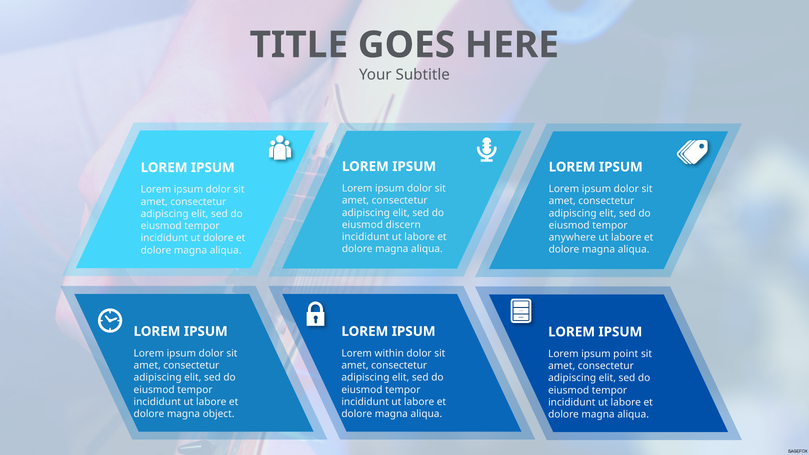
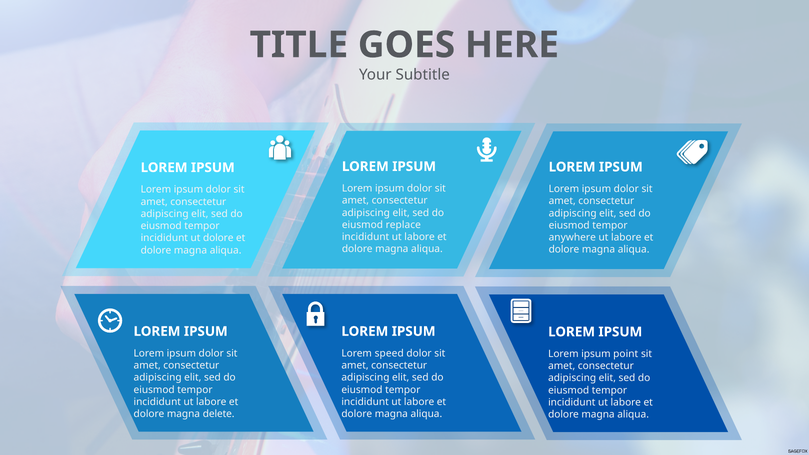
discern: discern -> replace
within: within -> speed
object: object -> delete
